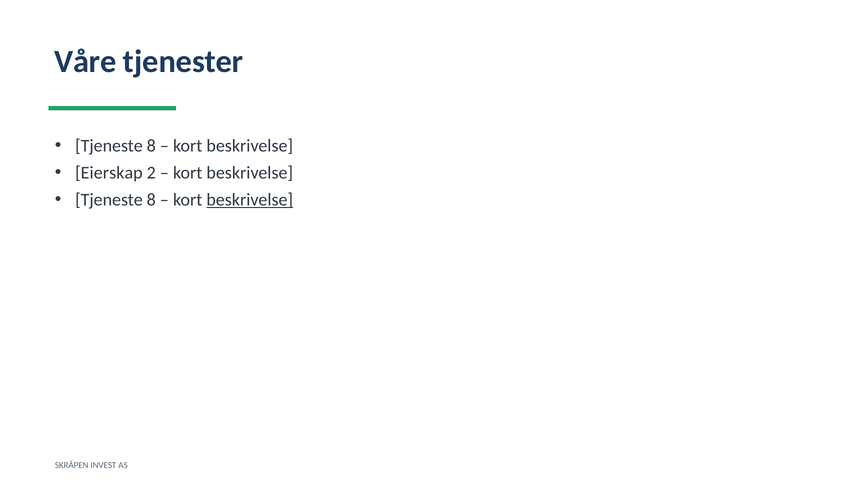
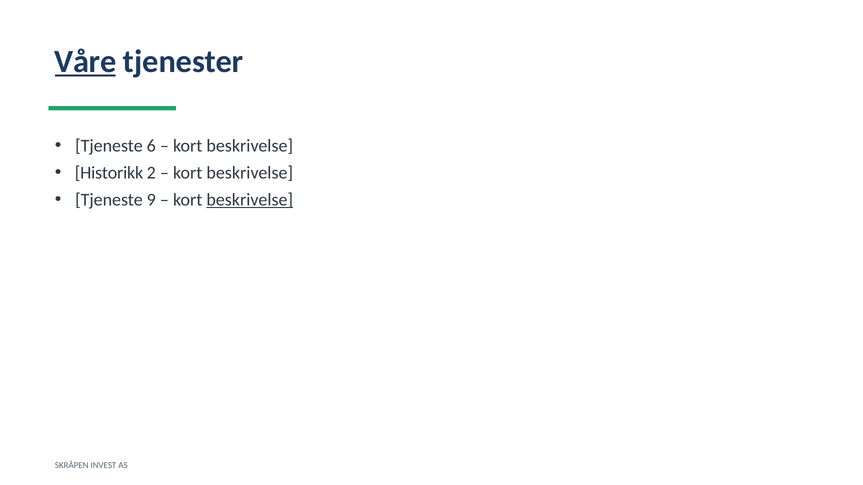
Våre underline: none -> present
8 at (151, 146): 8 -> 6
Eierskap: Eierskap -> Historikk
8 at (151, 200): 8 -> 9
